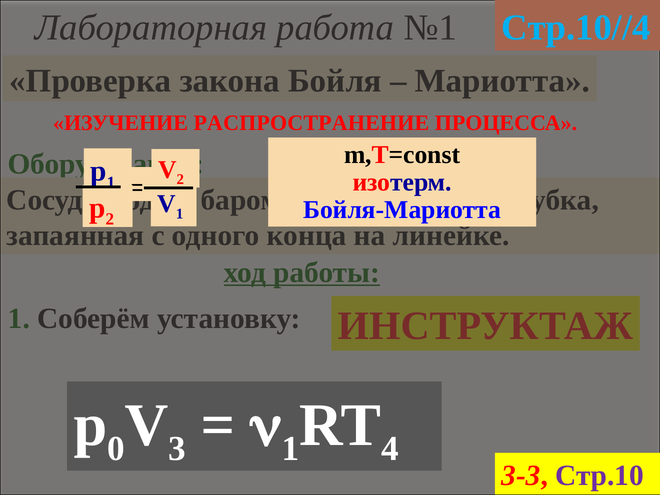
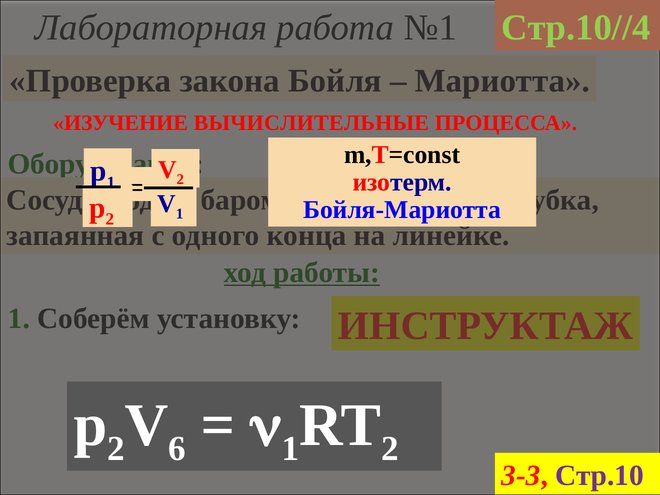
Стр.10//4 colour: light blue -> light green
РАСПРОСТРАНЕНИЕ: РАСПРОСТРАНЕНИЕ -> ВЫЧИСЛИТЕЛЬНЫЕ
0 at (116, 449): 0 -> 2
3: 3 -> 6
4 at (390, 449): 4 -> 2
